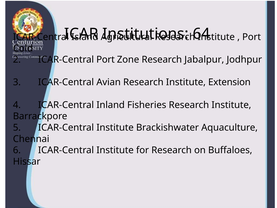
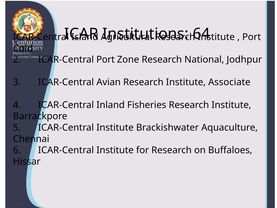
Jabalpur: Jabalpur -> National
Extension: Extension -> Associate
